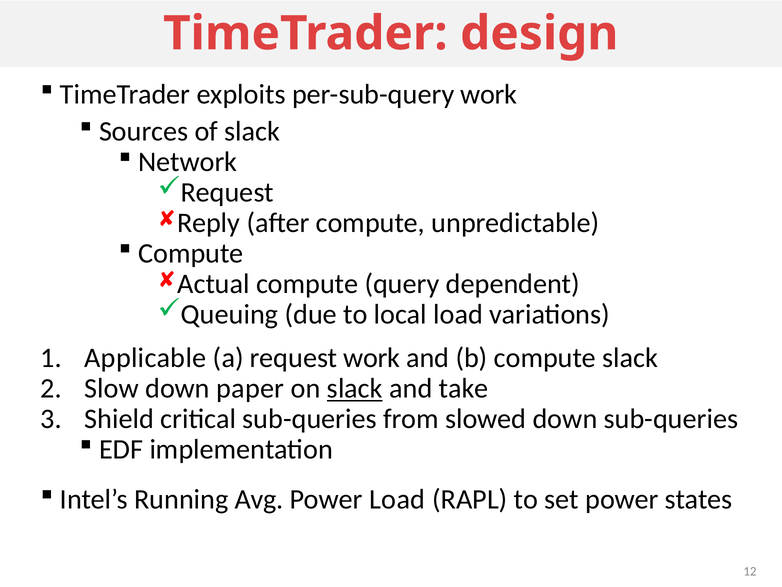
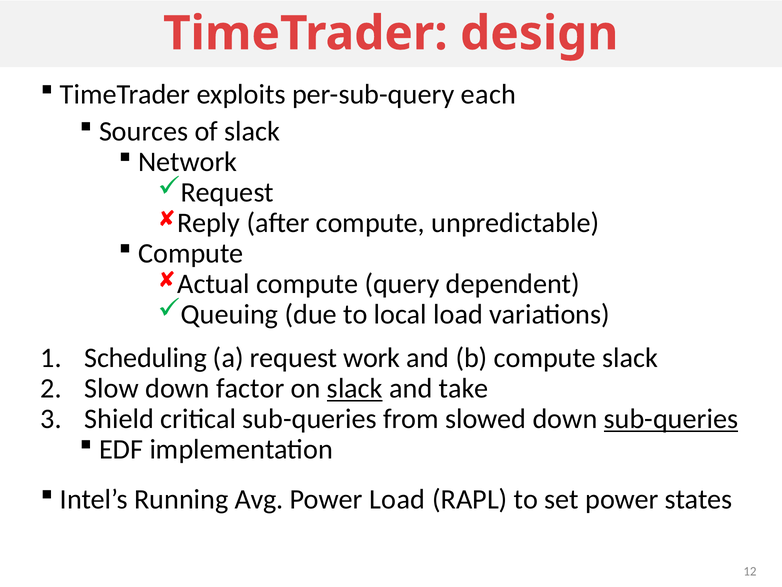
per-sub-query work: work -> each
Applicable: Applicable -> Scheduling
paper: paper -> factor
sub-queries at (671, 419) underline: none -> present
